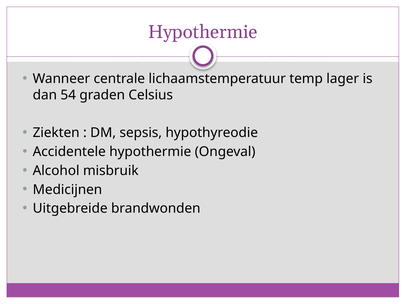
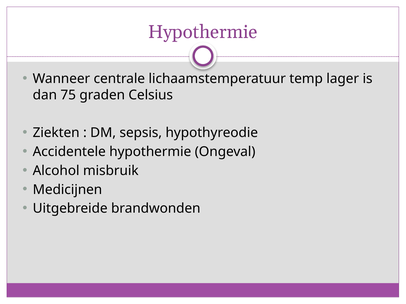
54: 54 -> 75
